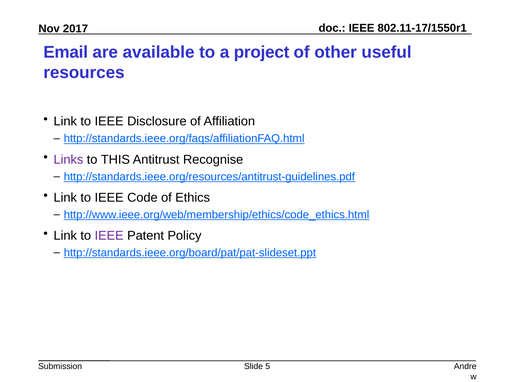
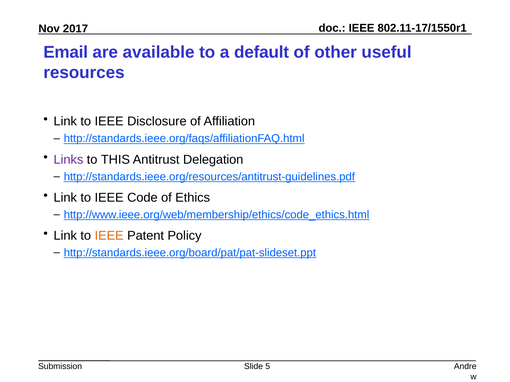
project: project -> default
Recognise: Recognise -> Delegation
IEEE at (109, 236) colour: purple -> orange
